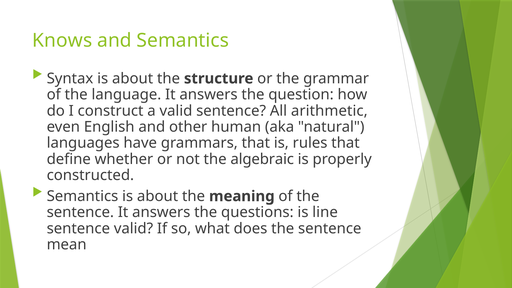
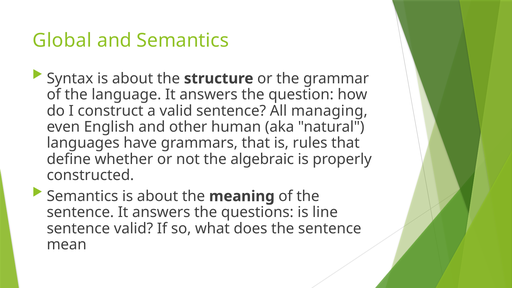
Knows: Knows -> Global
arithmetic: arithmetic -> managing
